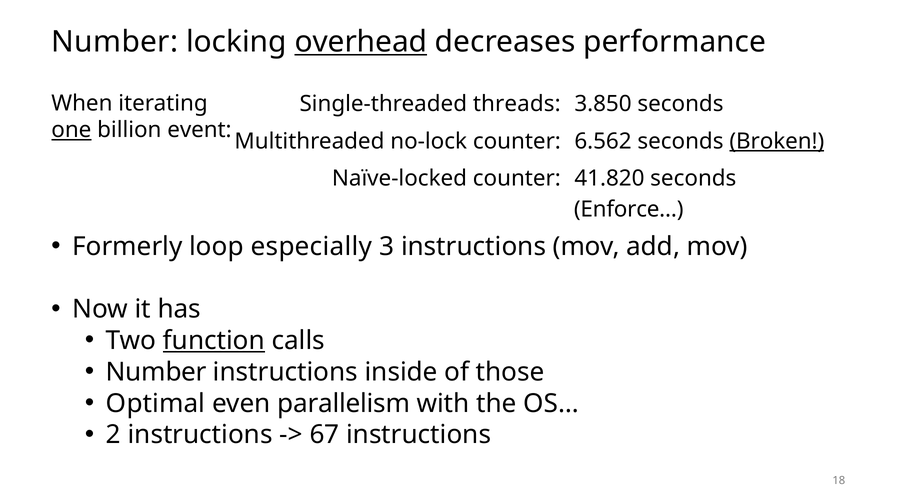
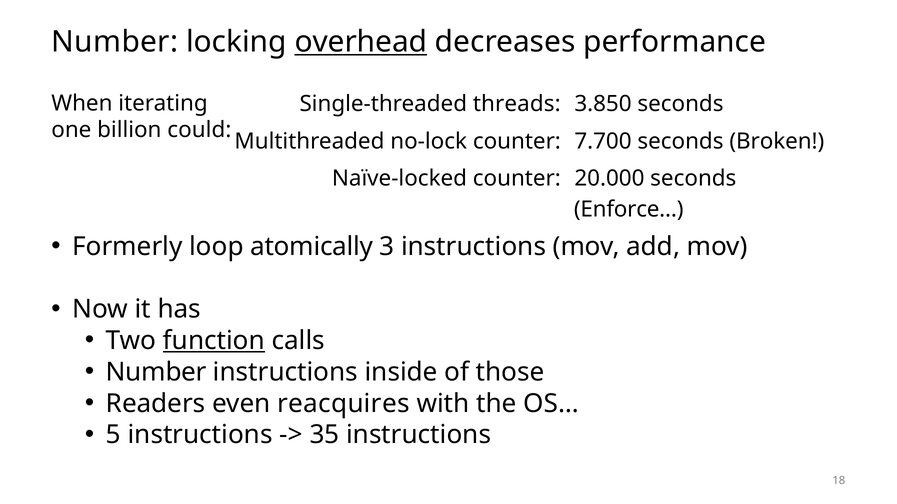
one underline: present -> none
event: event -> could
6.562: 6.562 -> 7.700
Broken underline: present -> none
41.820: 41.820 -> 20.000
especially: especially -> atomically
Optimal: Optimal -> Readers
parallelism: parallelism -> reacquires
2: 2 -> 5
67: 67 -> 35
